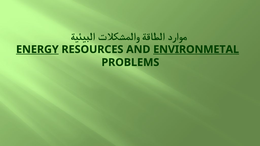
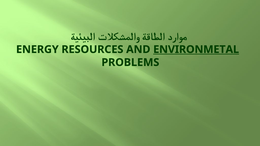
ENERGY underline: present -> none
